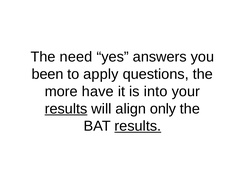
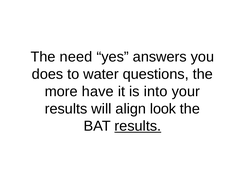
been: been -> does
apply: apply -> water
results at (66, 109) underline: present -> none
only: only -> look
